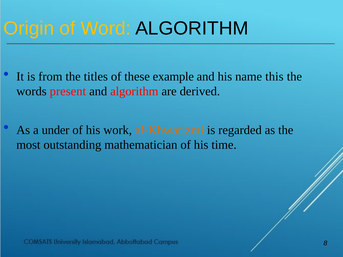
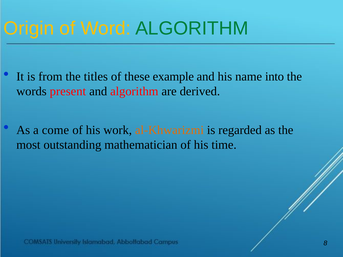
ALGORITHM at (192, 28) colour: black -> green
this: this -> into
under: under -> come
